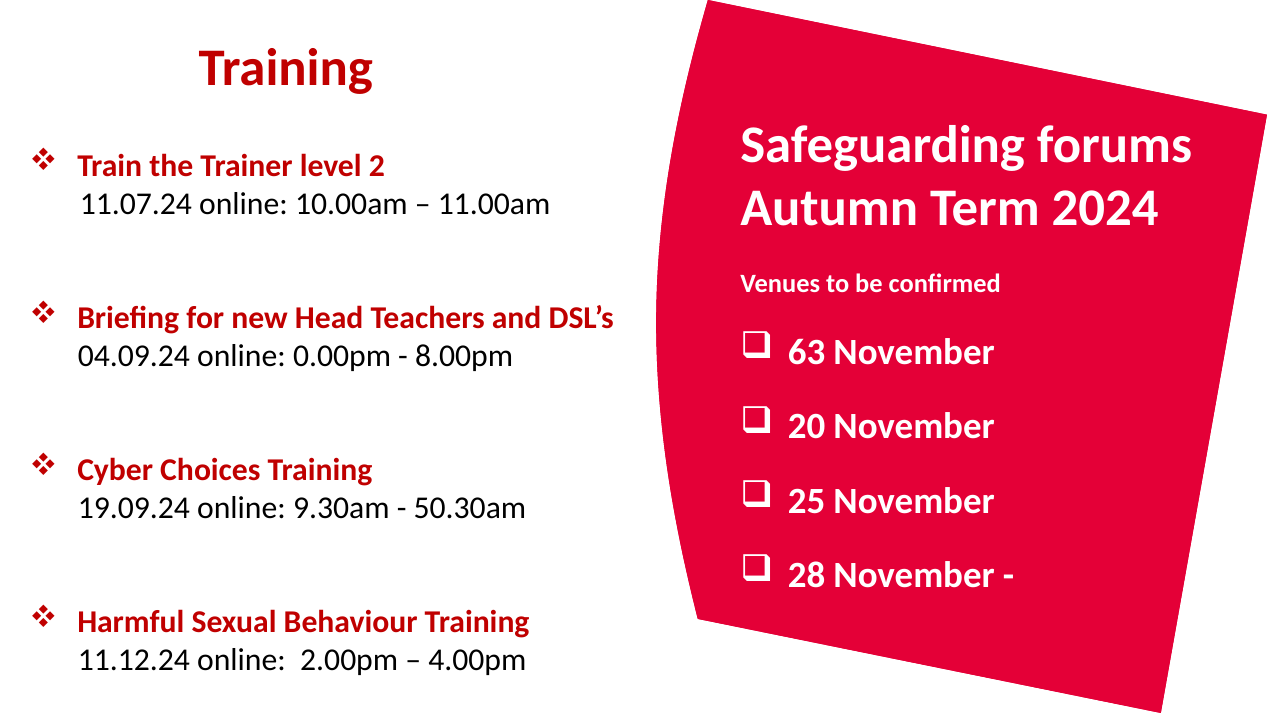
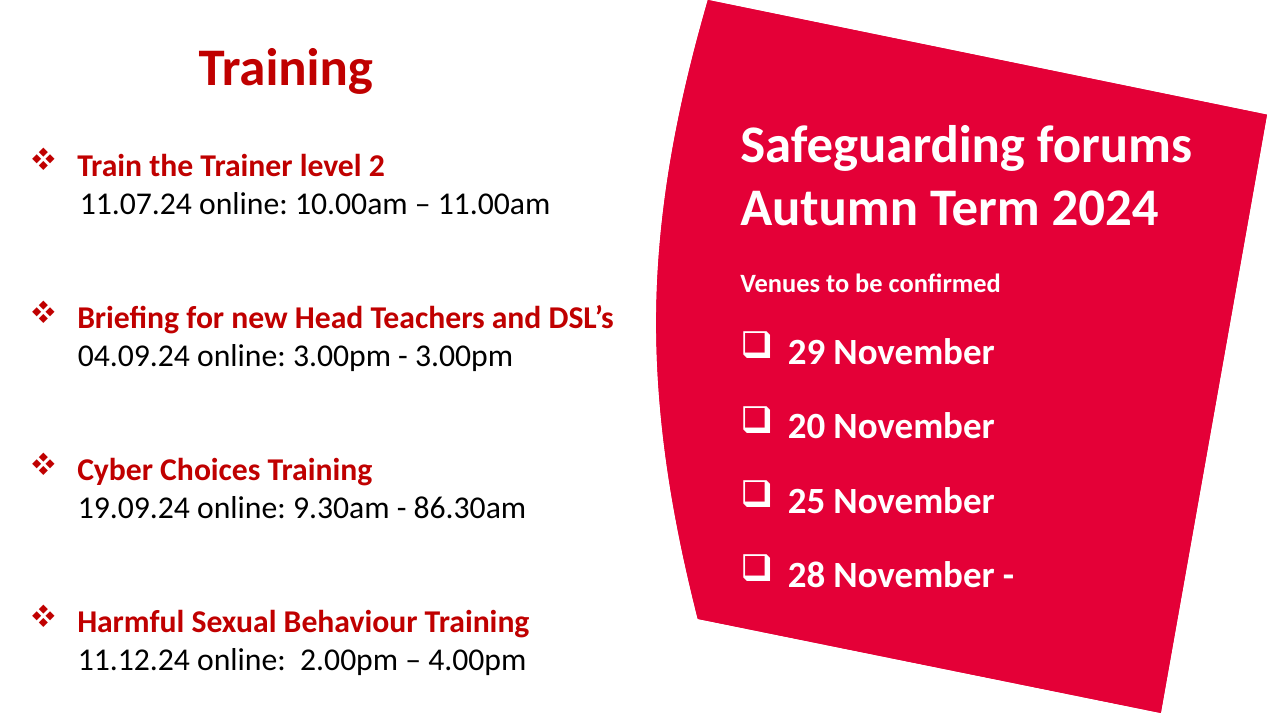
63: 63 -> 29
online 0.00pm: 0.00pm -> 3.00pm
8.00pm at (464, 356): 8.00pm -> 3.00pm
50.30am: 50.30am -> 86.30am
